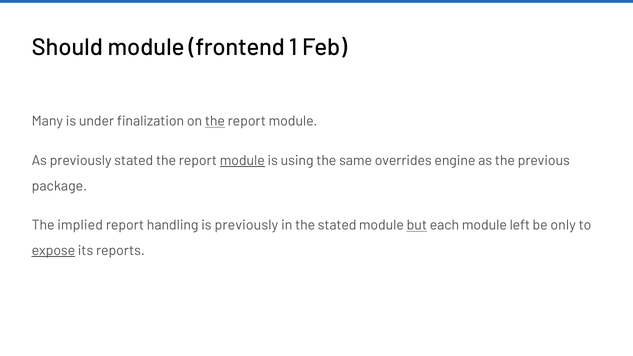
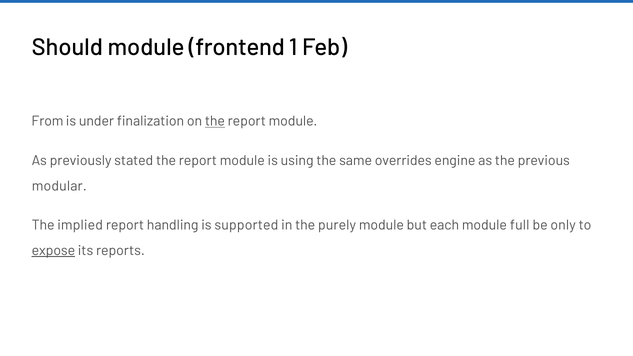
Many: Many -> From
module at (242, 161) underline: present -> none
package: package -> modular
is previously: previously -> supported
the stated: stated -> purely
but underline: present -> none
left: left -> full
